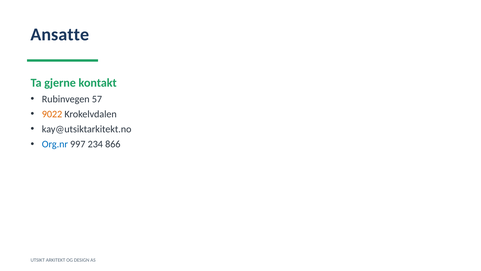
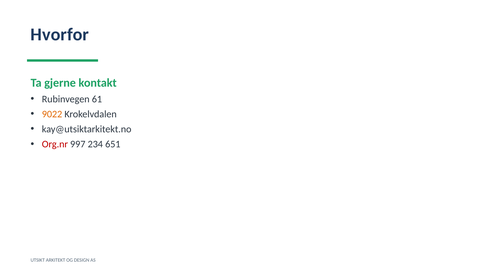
Ansatte: Ansatte -> Hvorfor
57: 57 -> 61
Org.nr colour: blue -> red
866: 866 -> 651
